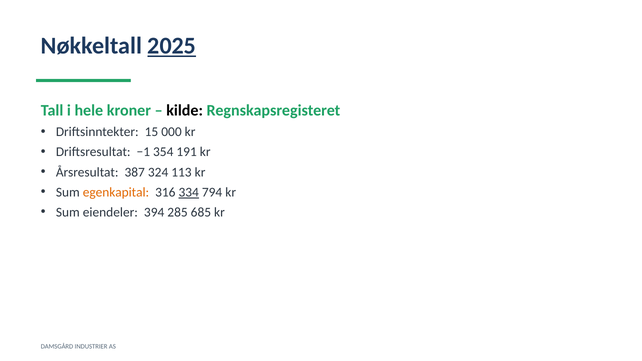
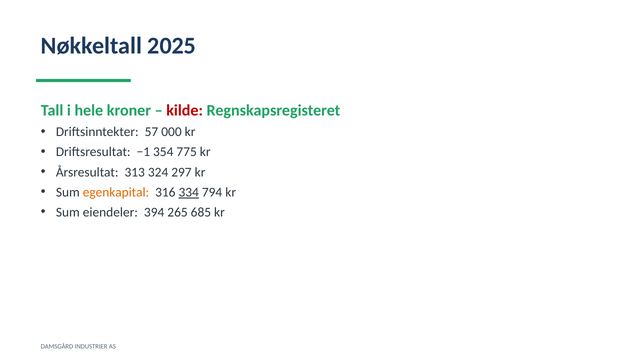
2025 underline: present -> none
kilde colour: black -> red
15: 15 -> 57
191: 191 -> 775
387: 387 -> 313
113: 113 -> 297
285: 285 -> 265
